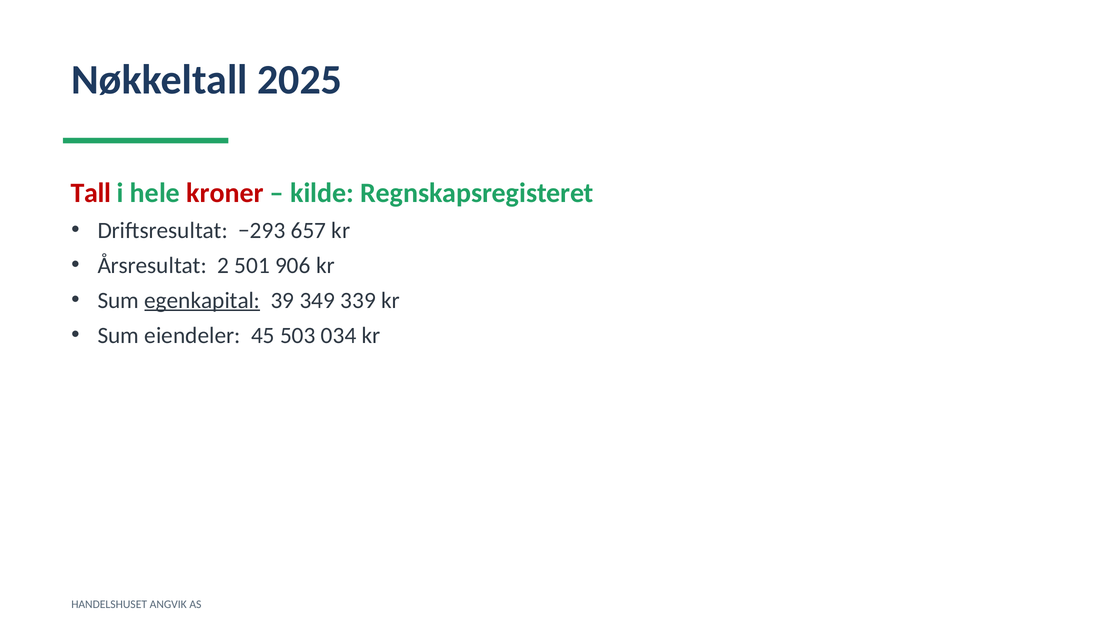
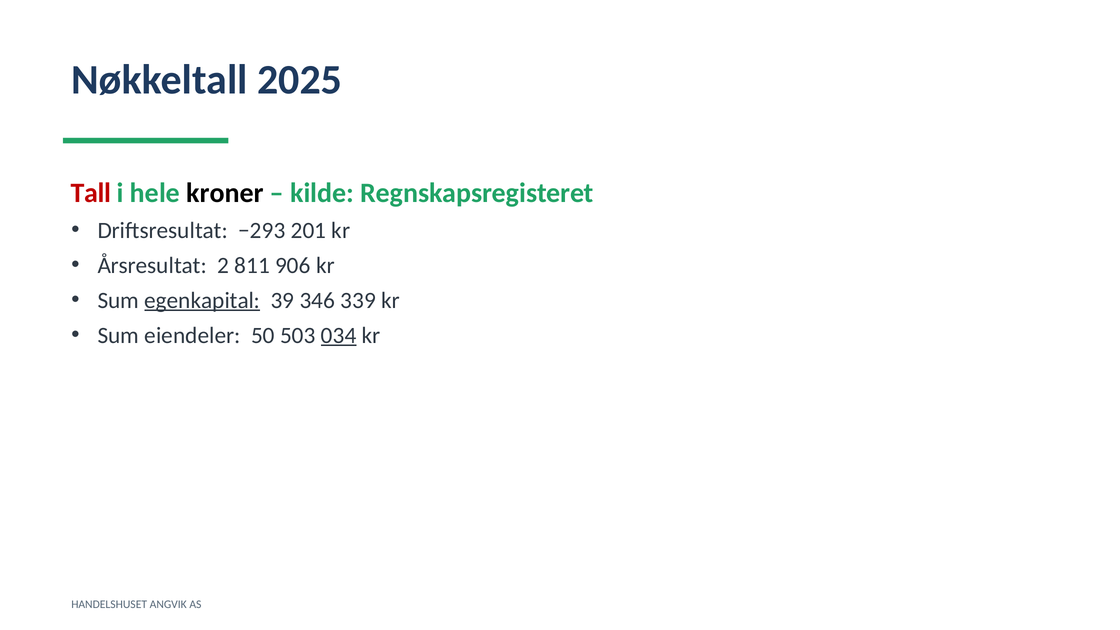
kroner colour: red -> black
657: 657 -> 201
501: 501 -> 811
349: 349 -> 346
45: 45 -> 50
034 underline: none -> present
